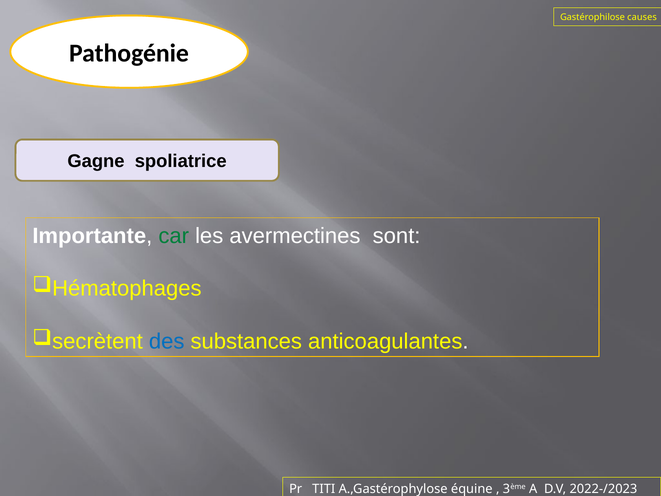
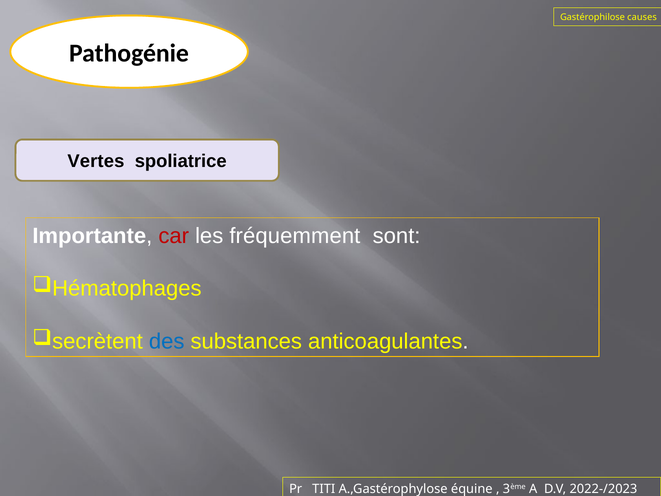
Gagne: Gagne -> Vertes
car colour: green -> red
avermectines: avermectines -> fréquemment
